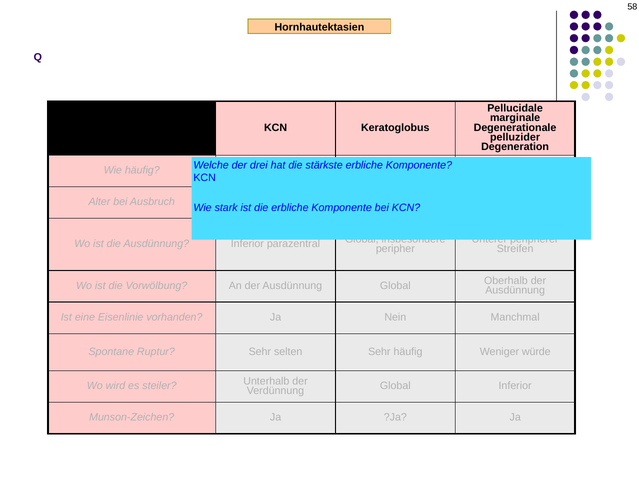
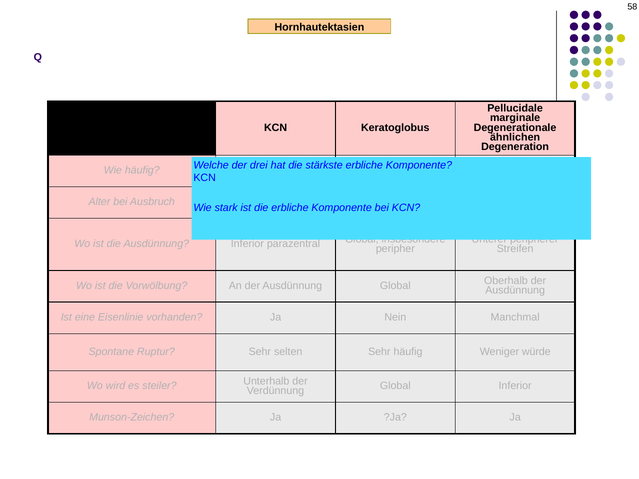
pelluzider: pelluzider -> ähnlichen
